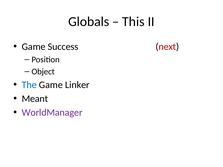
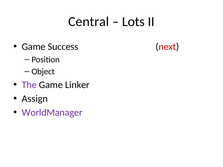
Globals: Globals -> Central
This: This -> Lots
The colour: blue -> purple
Meant: Meant -> Assign
